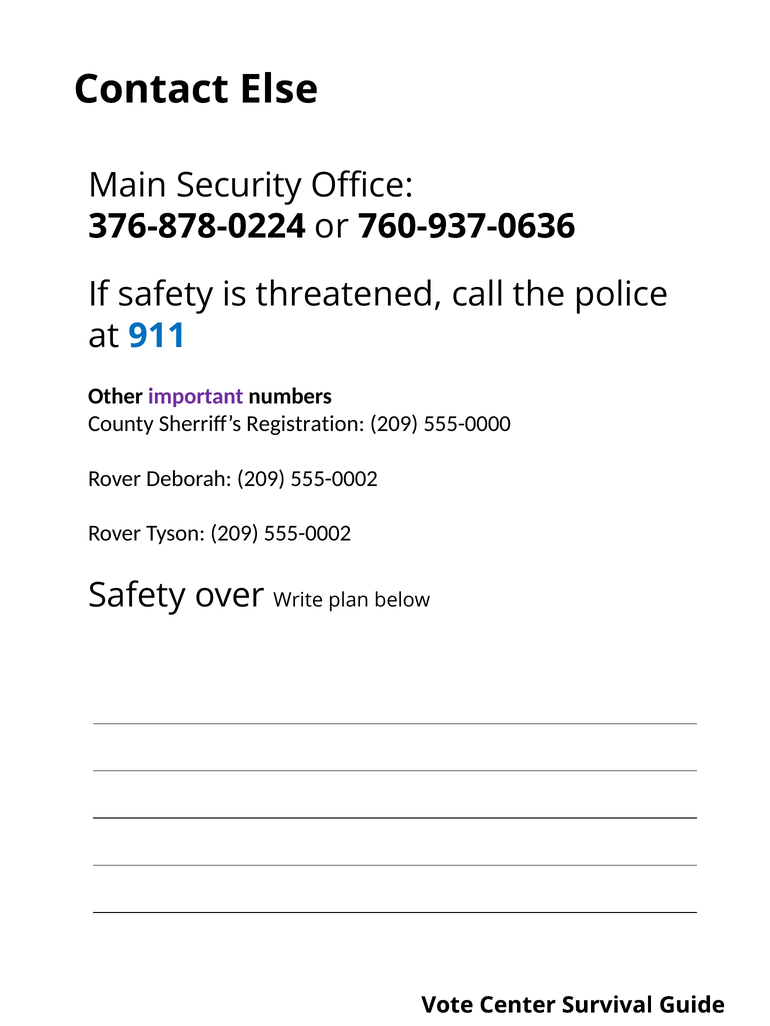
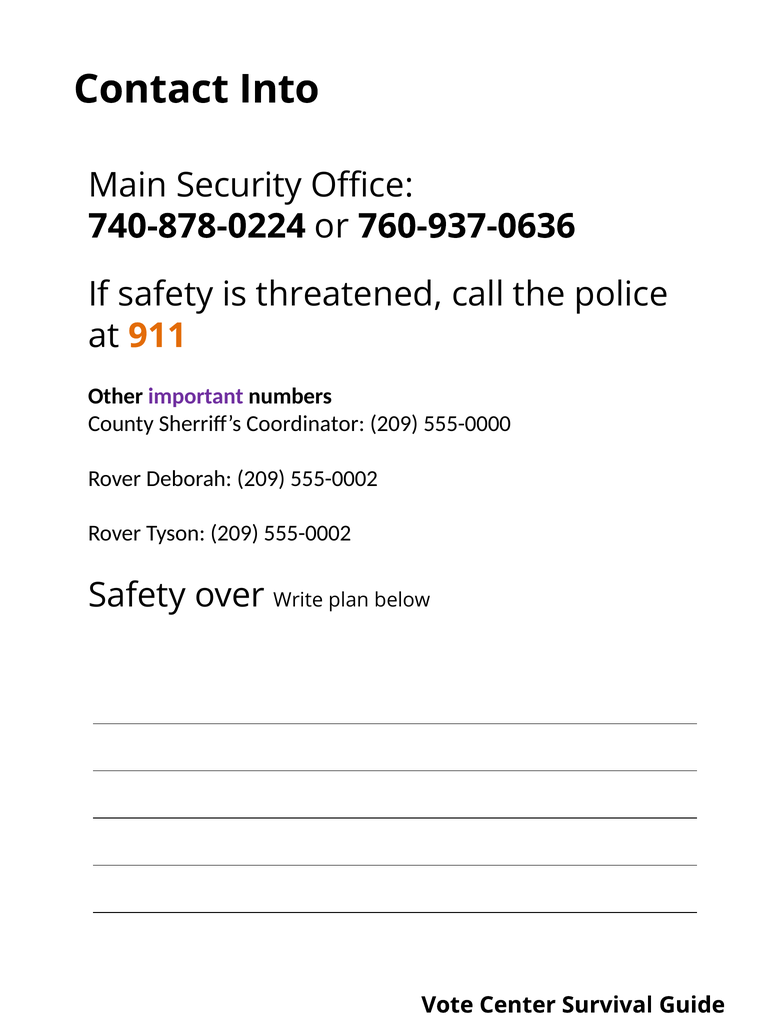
Else: Else -> Into
376-878-0224: 376-878-0224 -> 740-878-0224
911 colour: blue -> orange
Registration: Registration -> Coordinator
